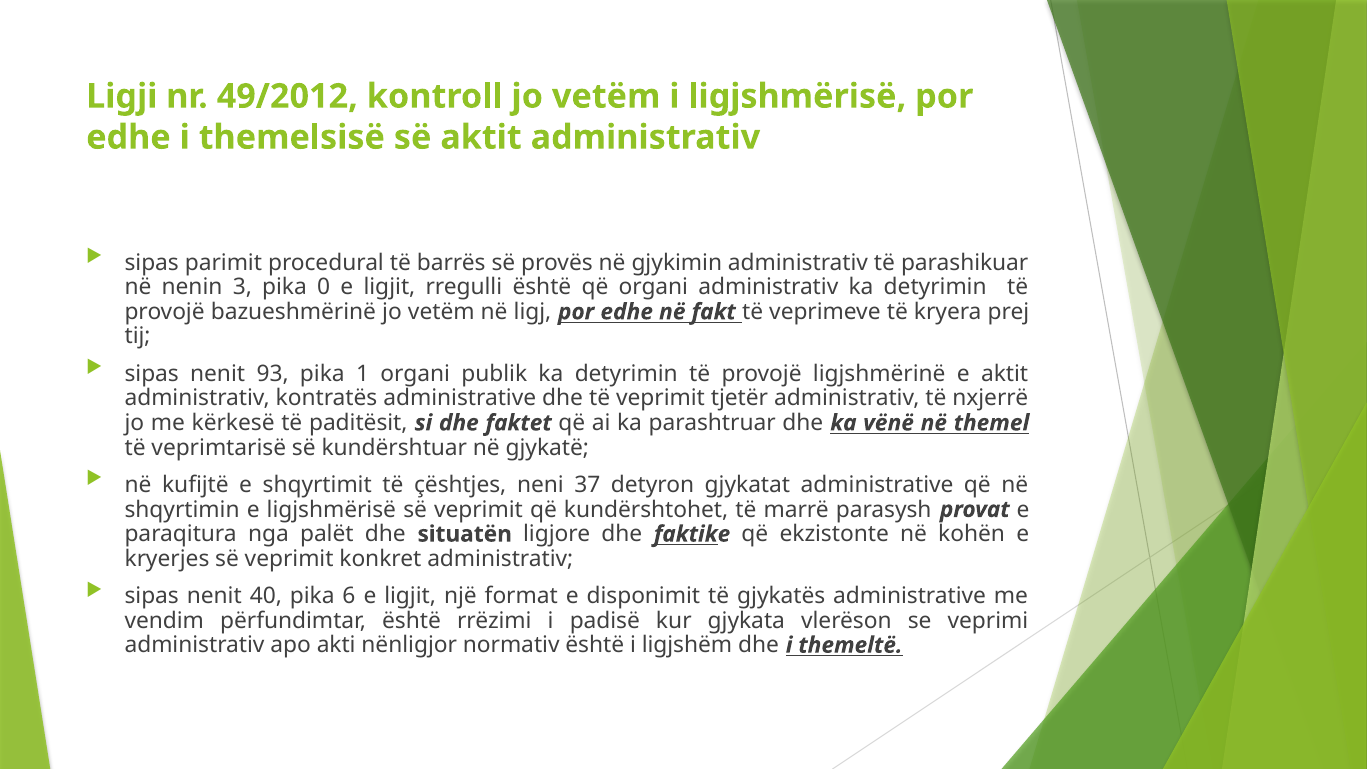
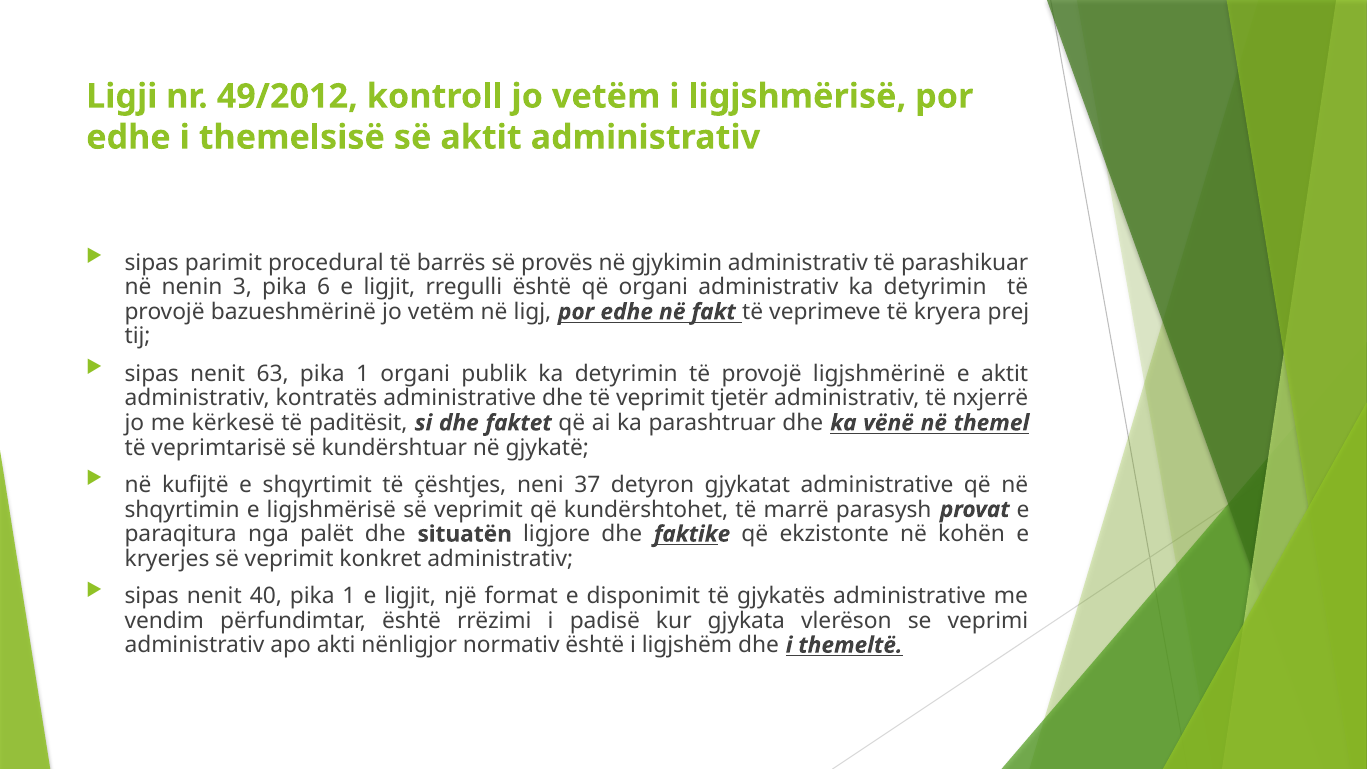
0: 0 -> 6
93: 93 -> 63
40 pika 6: 6 -> 1
